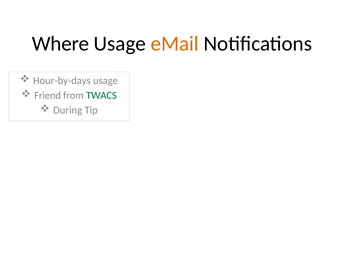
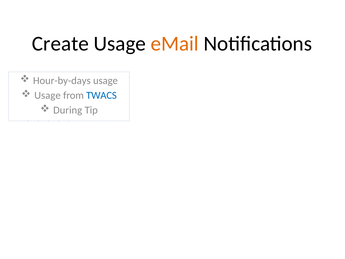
Where: Where -> Create
Friend at (48, 95): Friend -> Usage
TWACS colour: green -> blue
